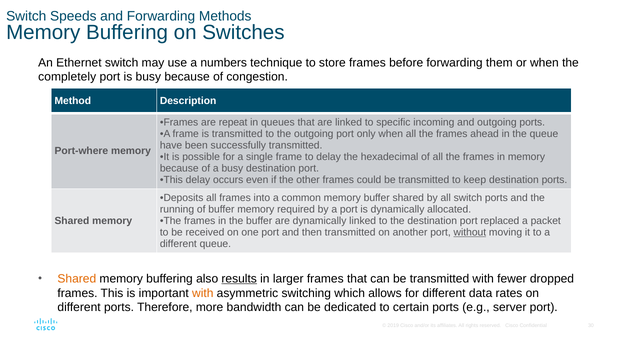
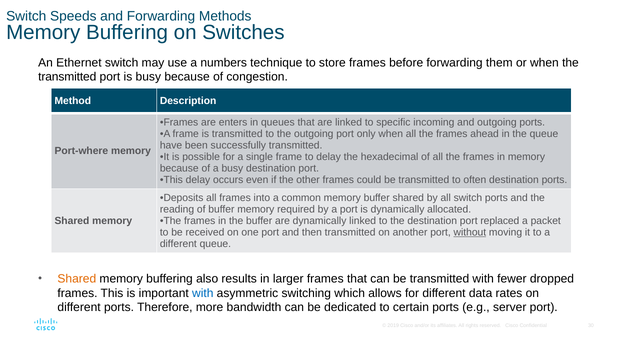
completely at (67, 77): completely -> transmitted
repeat: repeat -> enters
keep: keep -> often
running: running -> reading
results underline: present -> none
with at (203, 293) colour: orange -> blue
